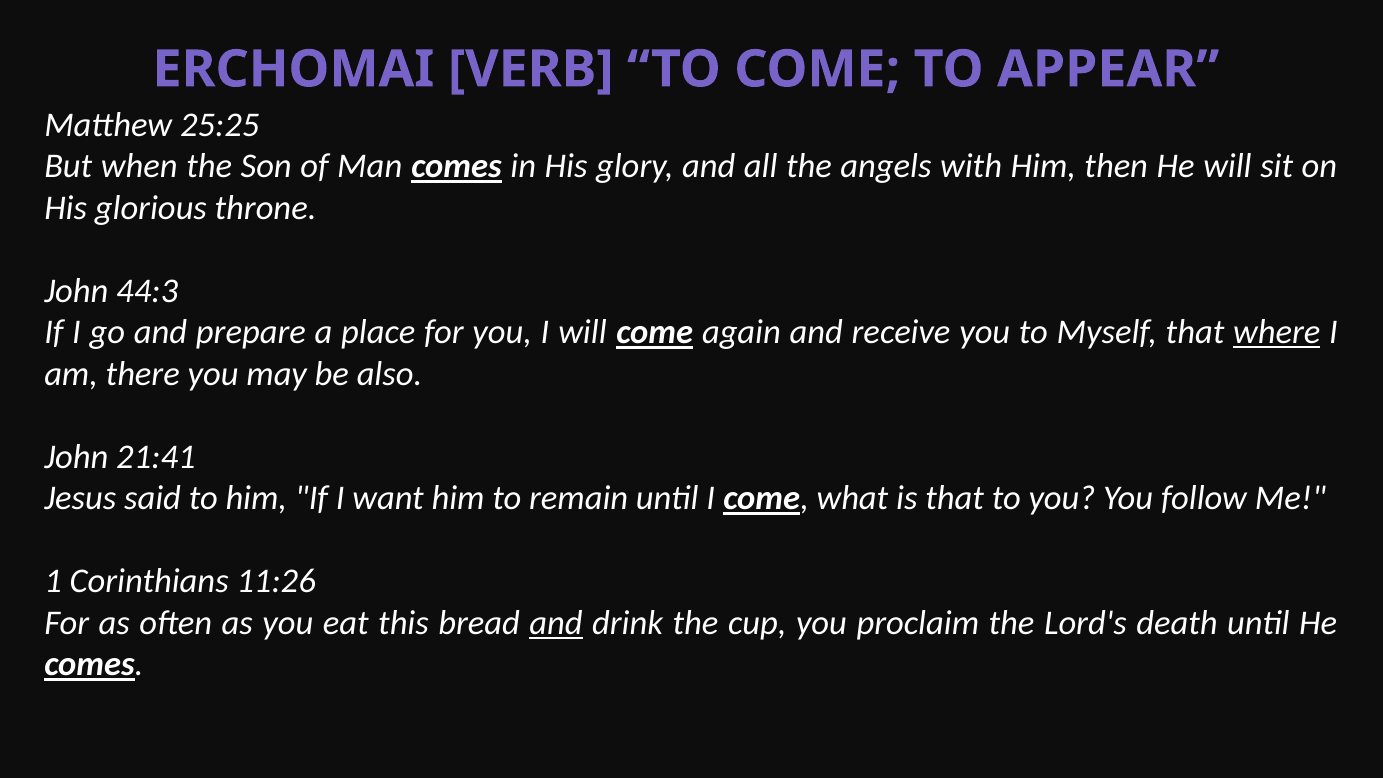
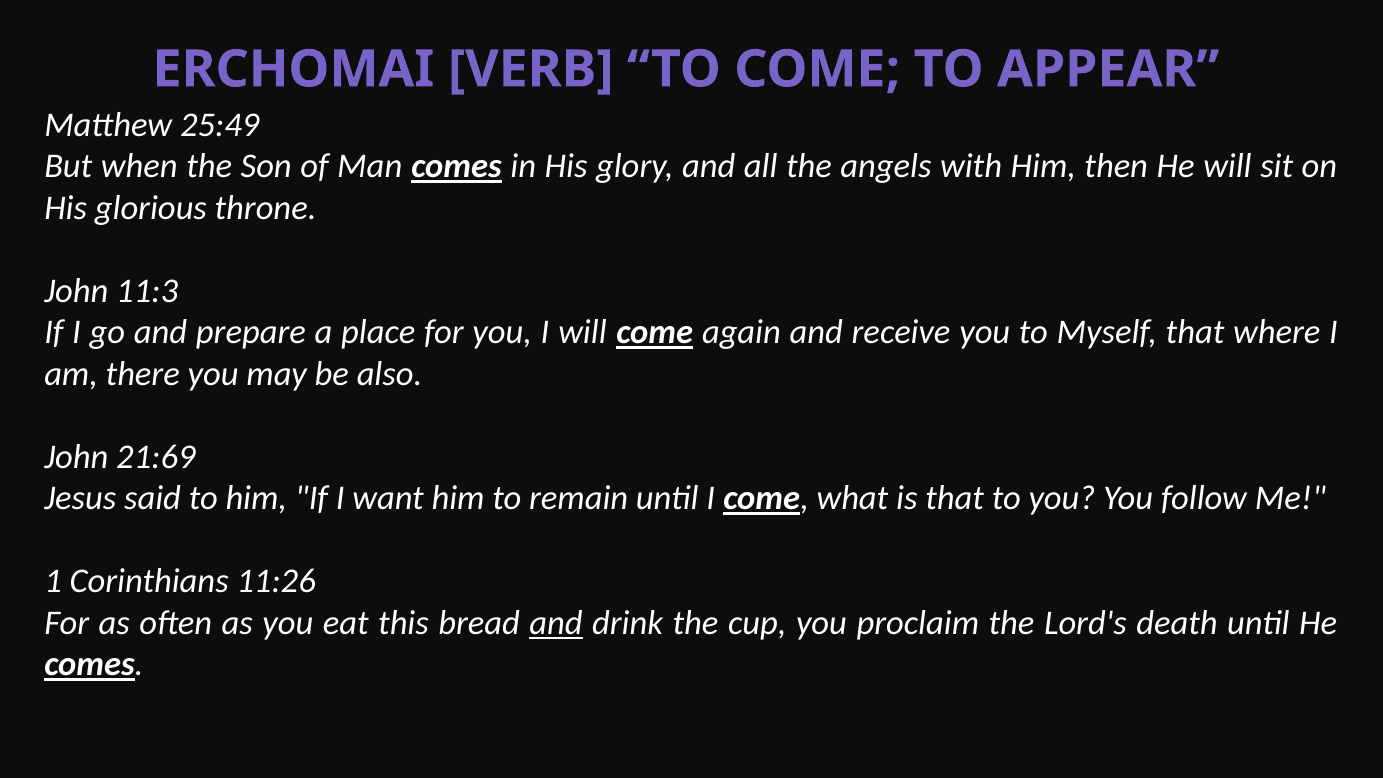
25:25: 25:25 -> 25:49
44:3: 44:3 -> 11:3
where underline: present -> none
21:41: 21:41 -> 21:69
